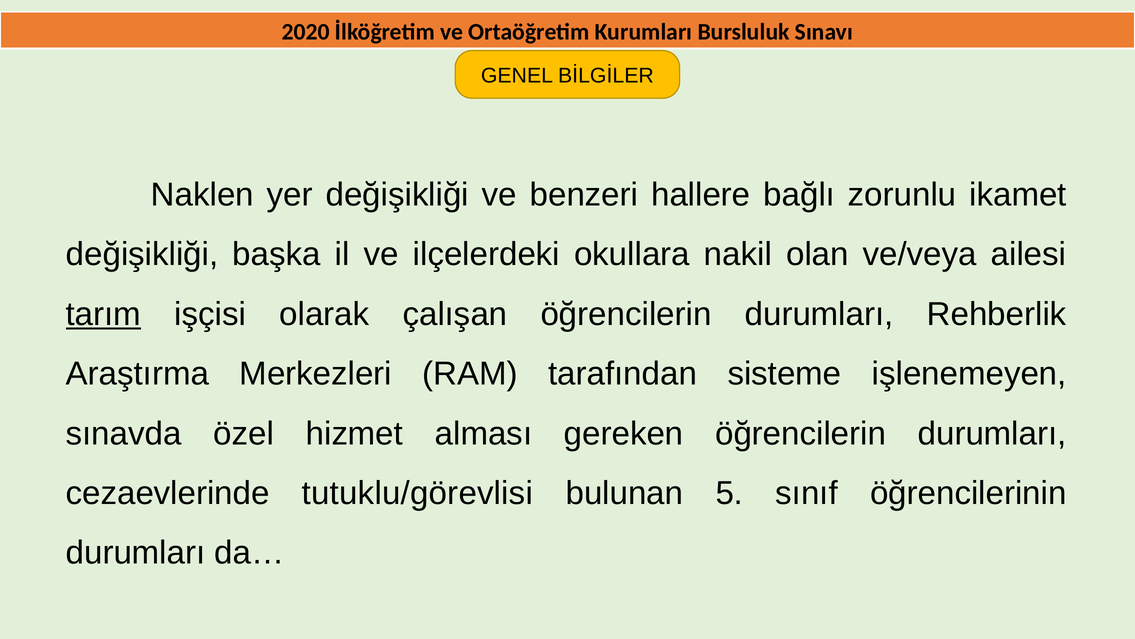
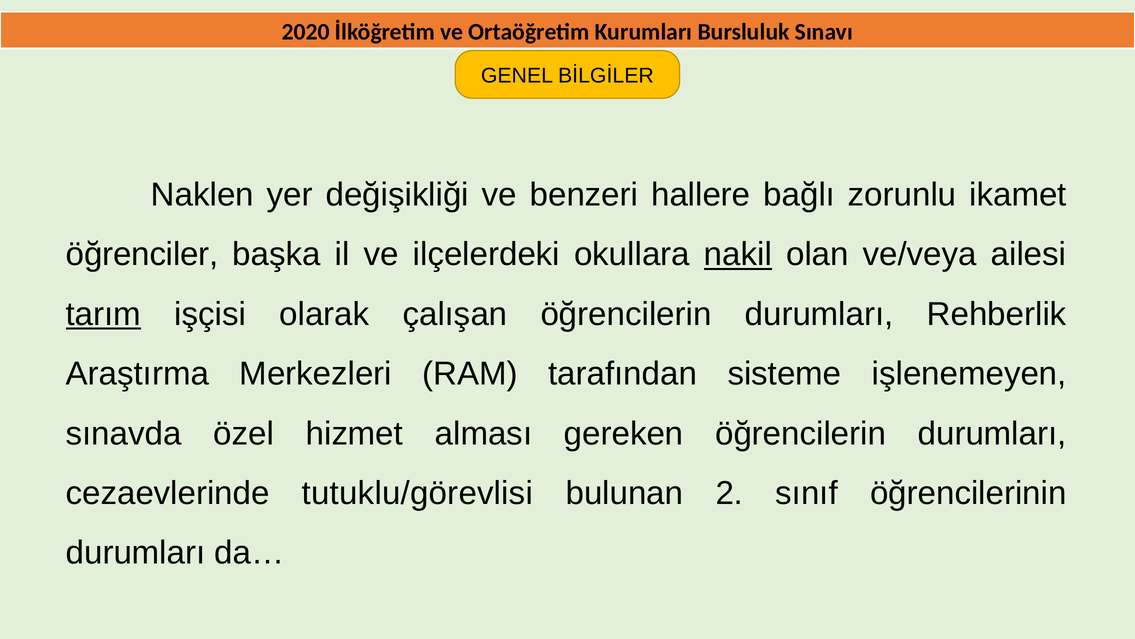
değişikliği at (142, 254): değişikliği -> öğrenciler
nakil underline: none -> present
5: 5 -> 2
